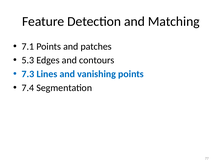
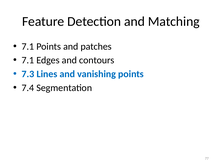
5.3 at (28, 60): 5.3 -> 7.1
